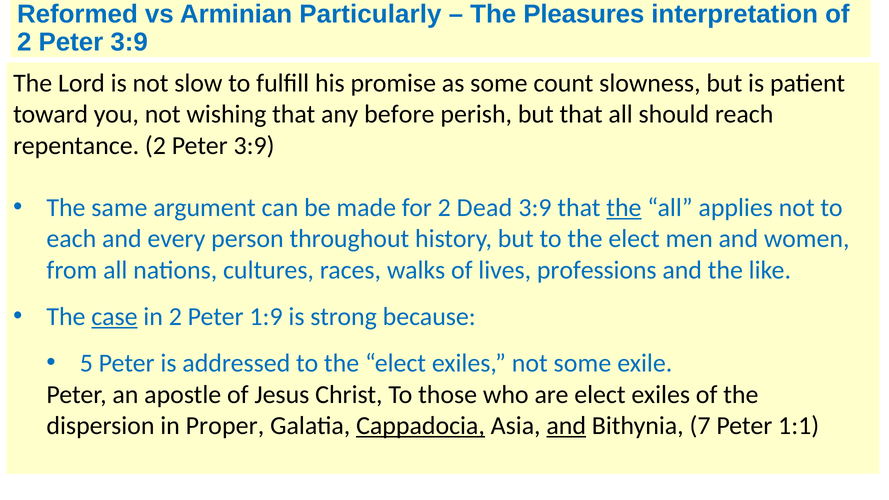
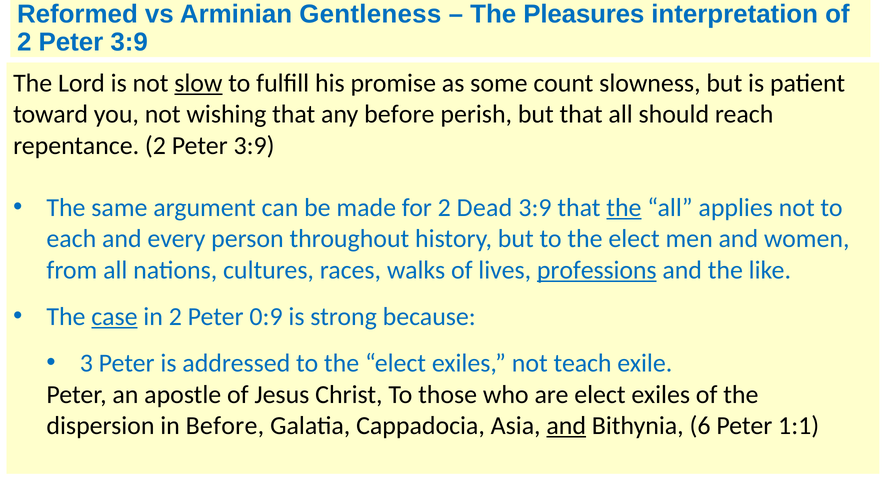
Particularly: Particularly -> Gentleness
slow underline: none -> present
professions underline: none -> present
1:9: 1:9 -> 0:9
5: 5 -> 3
not some: some -> teach
in Proper: Proper -> Before
Cappadocia underline: present -> none
7: 7 -> 6
